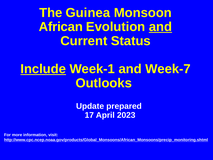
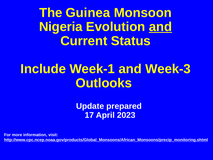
African: African -> Nigeria
Include underline: present -> none
Week-7: Week-7 -> Week-3
